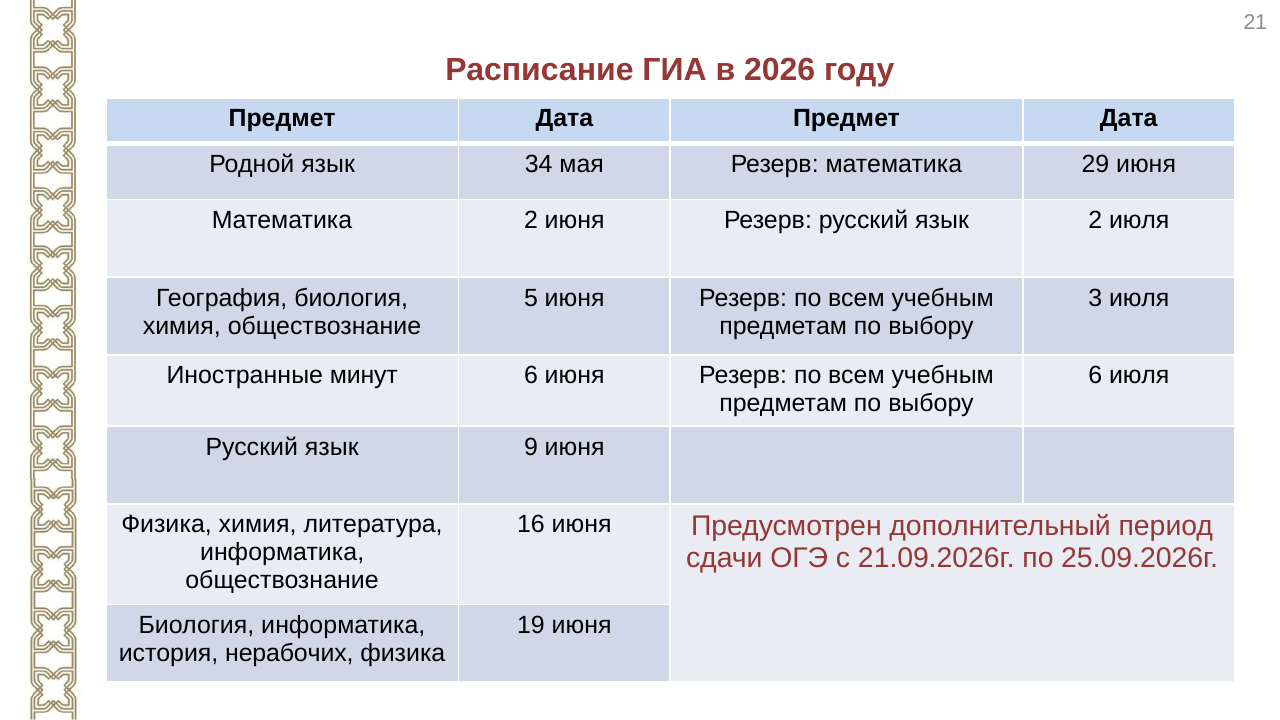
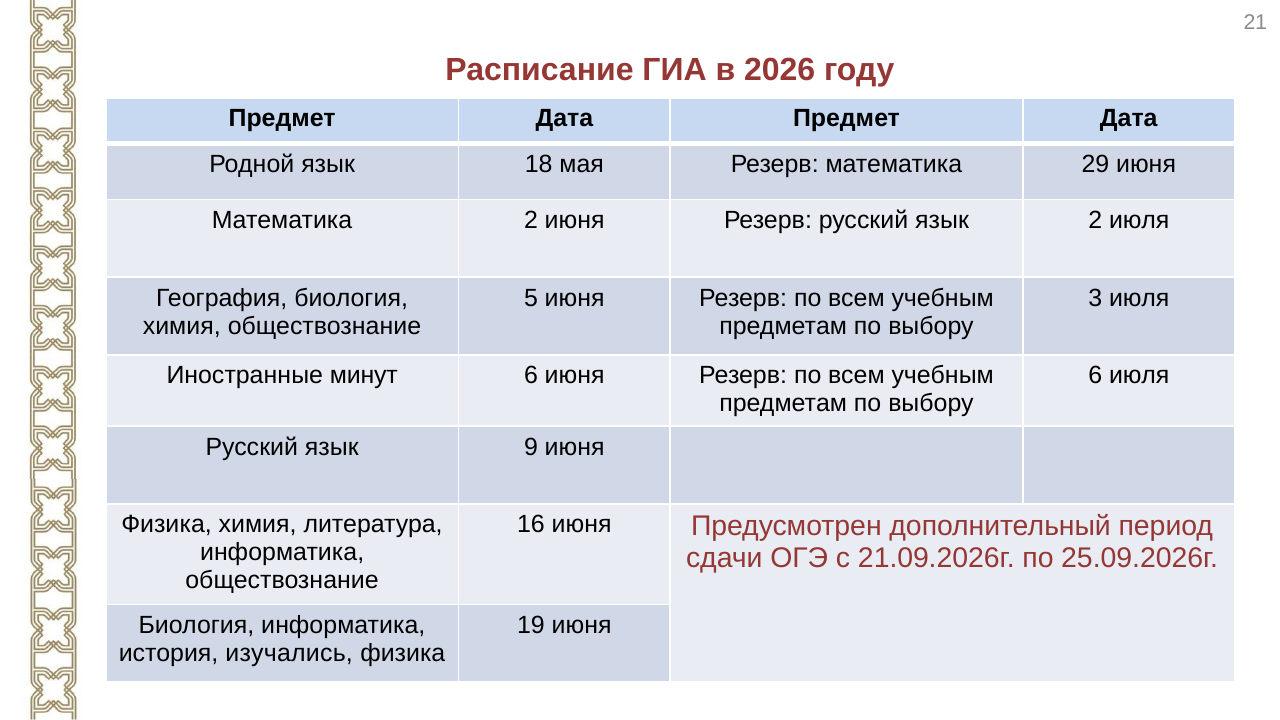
34: 34 -> 18
нерабочих: нерабочих -> изучались
